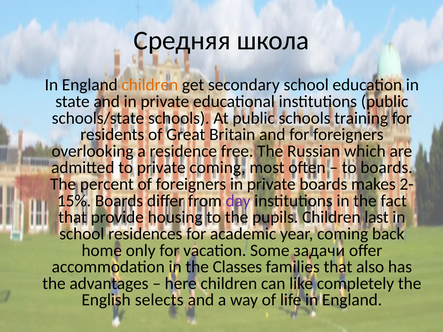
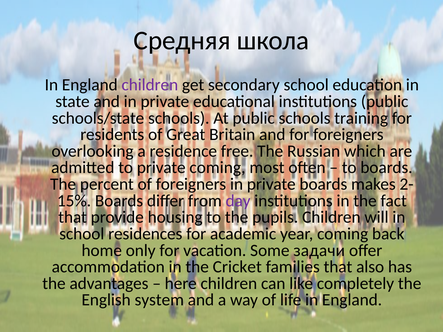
children at (150, 85) colour: orange -> purple
last: last -> will
Classes: Classes -> Cricket
selects: selects -> system
